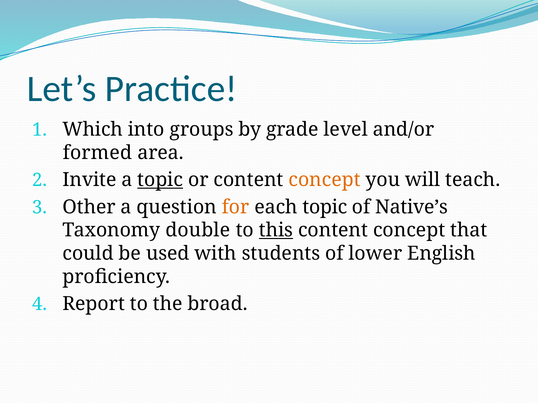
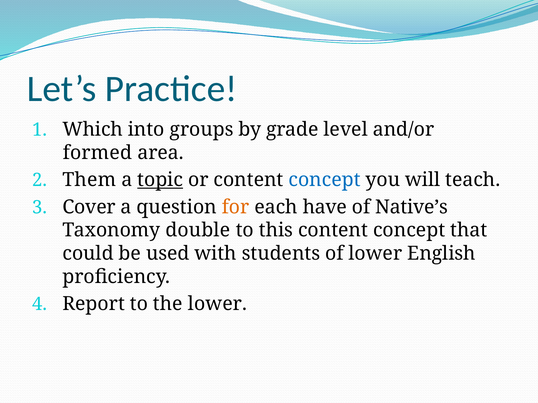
Invite: Invite -> Them
concept at (325, 180) colour: orange -> blue
Other: Other -> Cover
each topic: topic -> have
this underline: present -> none
the broad: broad -> lower
